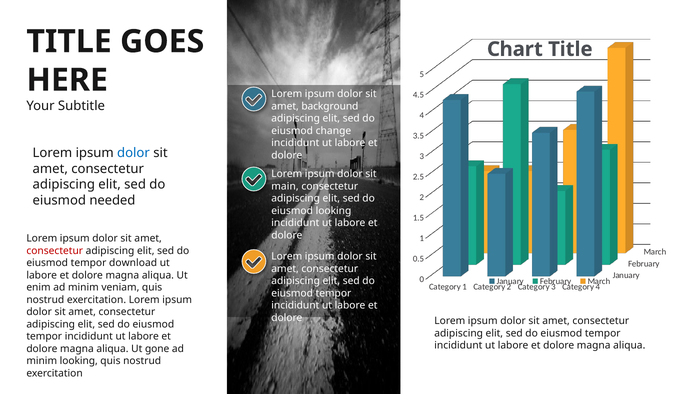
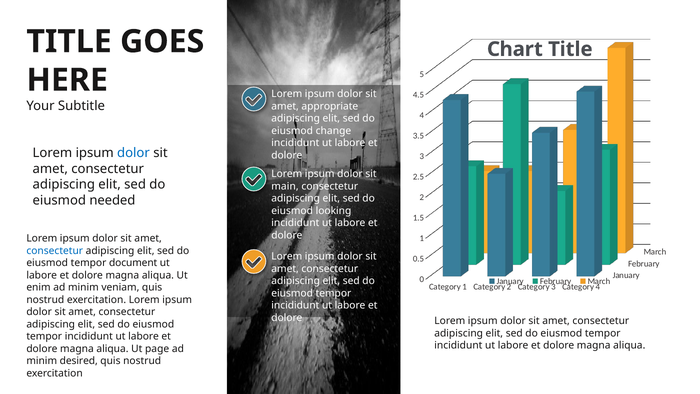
background: background -> appropriate
consectetur at (55, 251) colour: red -> blue
download: download -> document
gone: gone -> page
minim looking: looking -> desired
